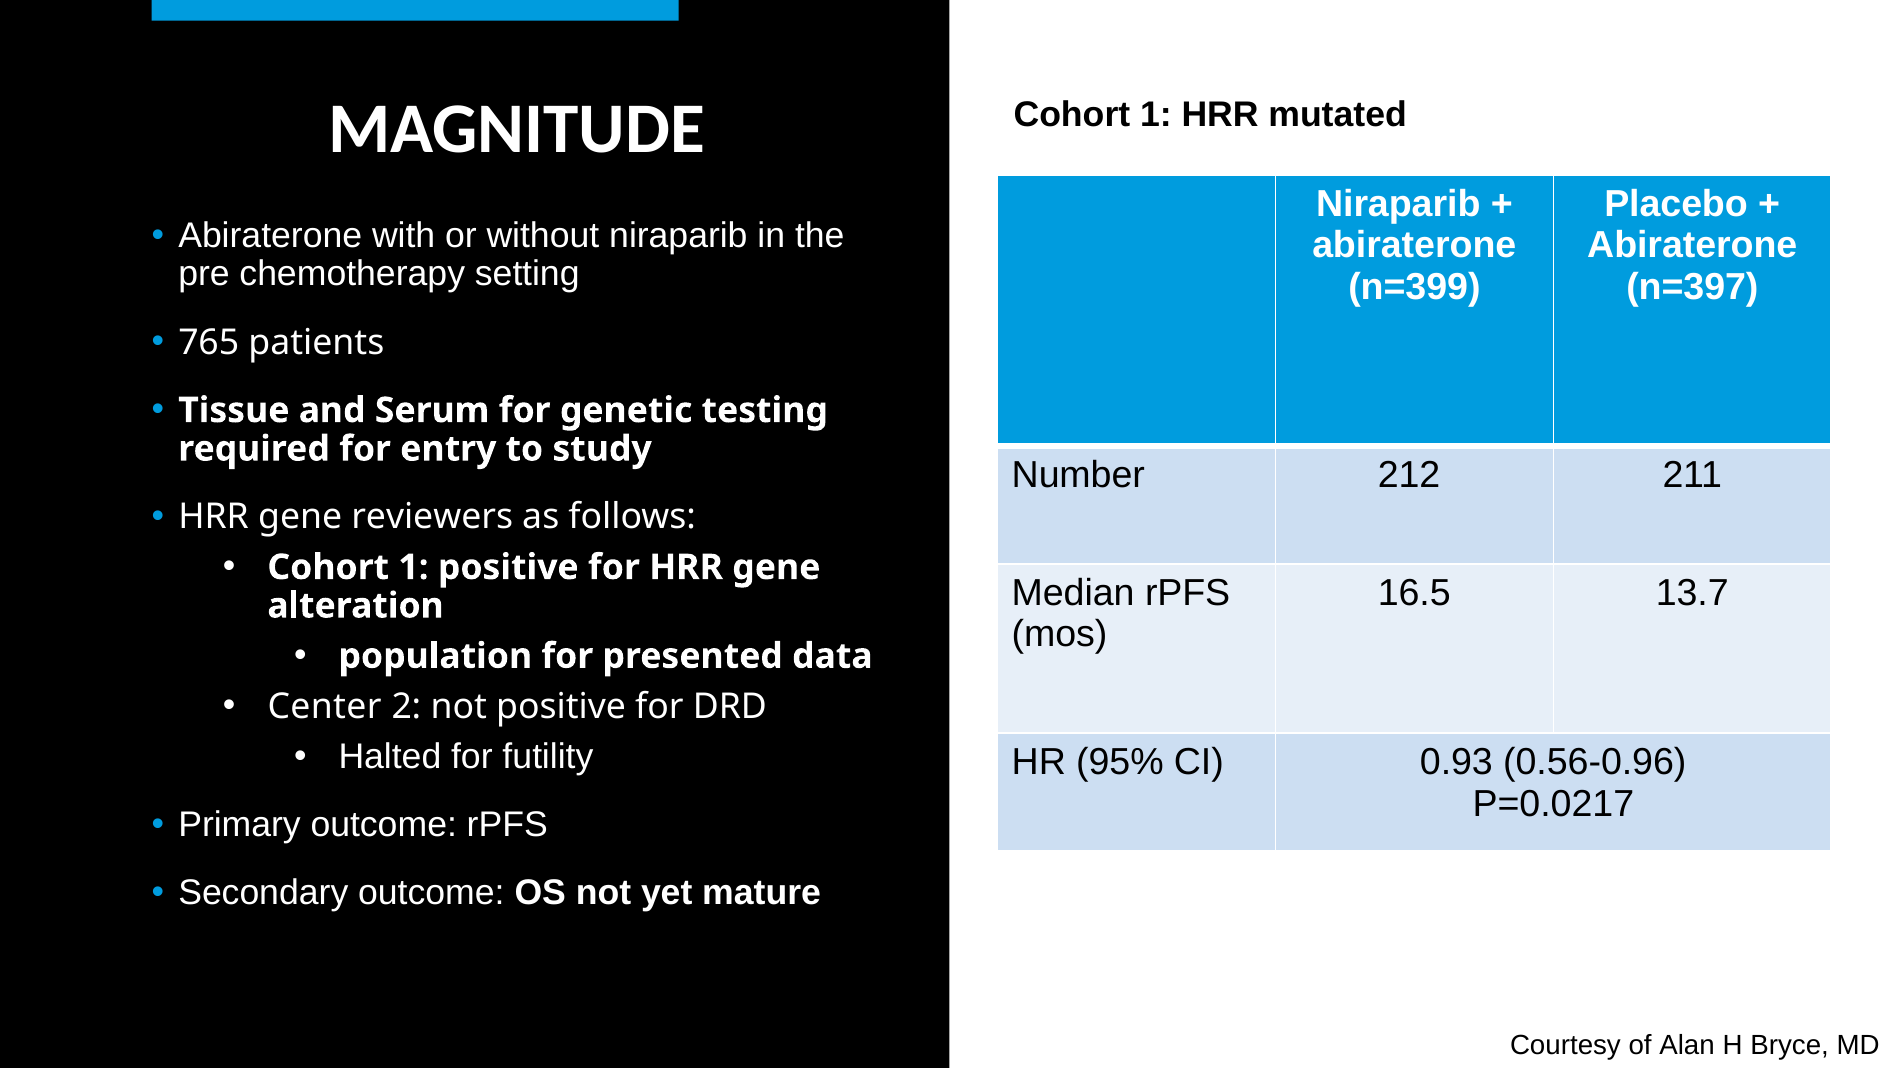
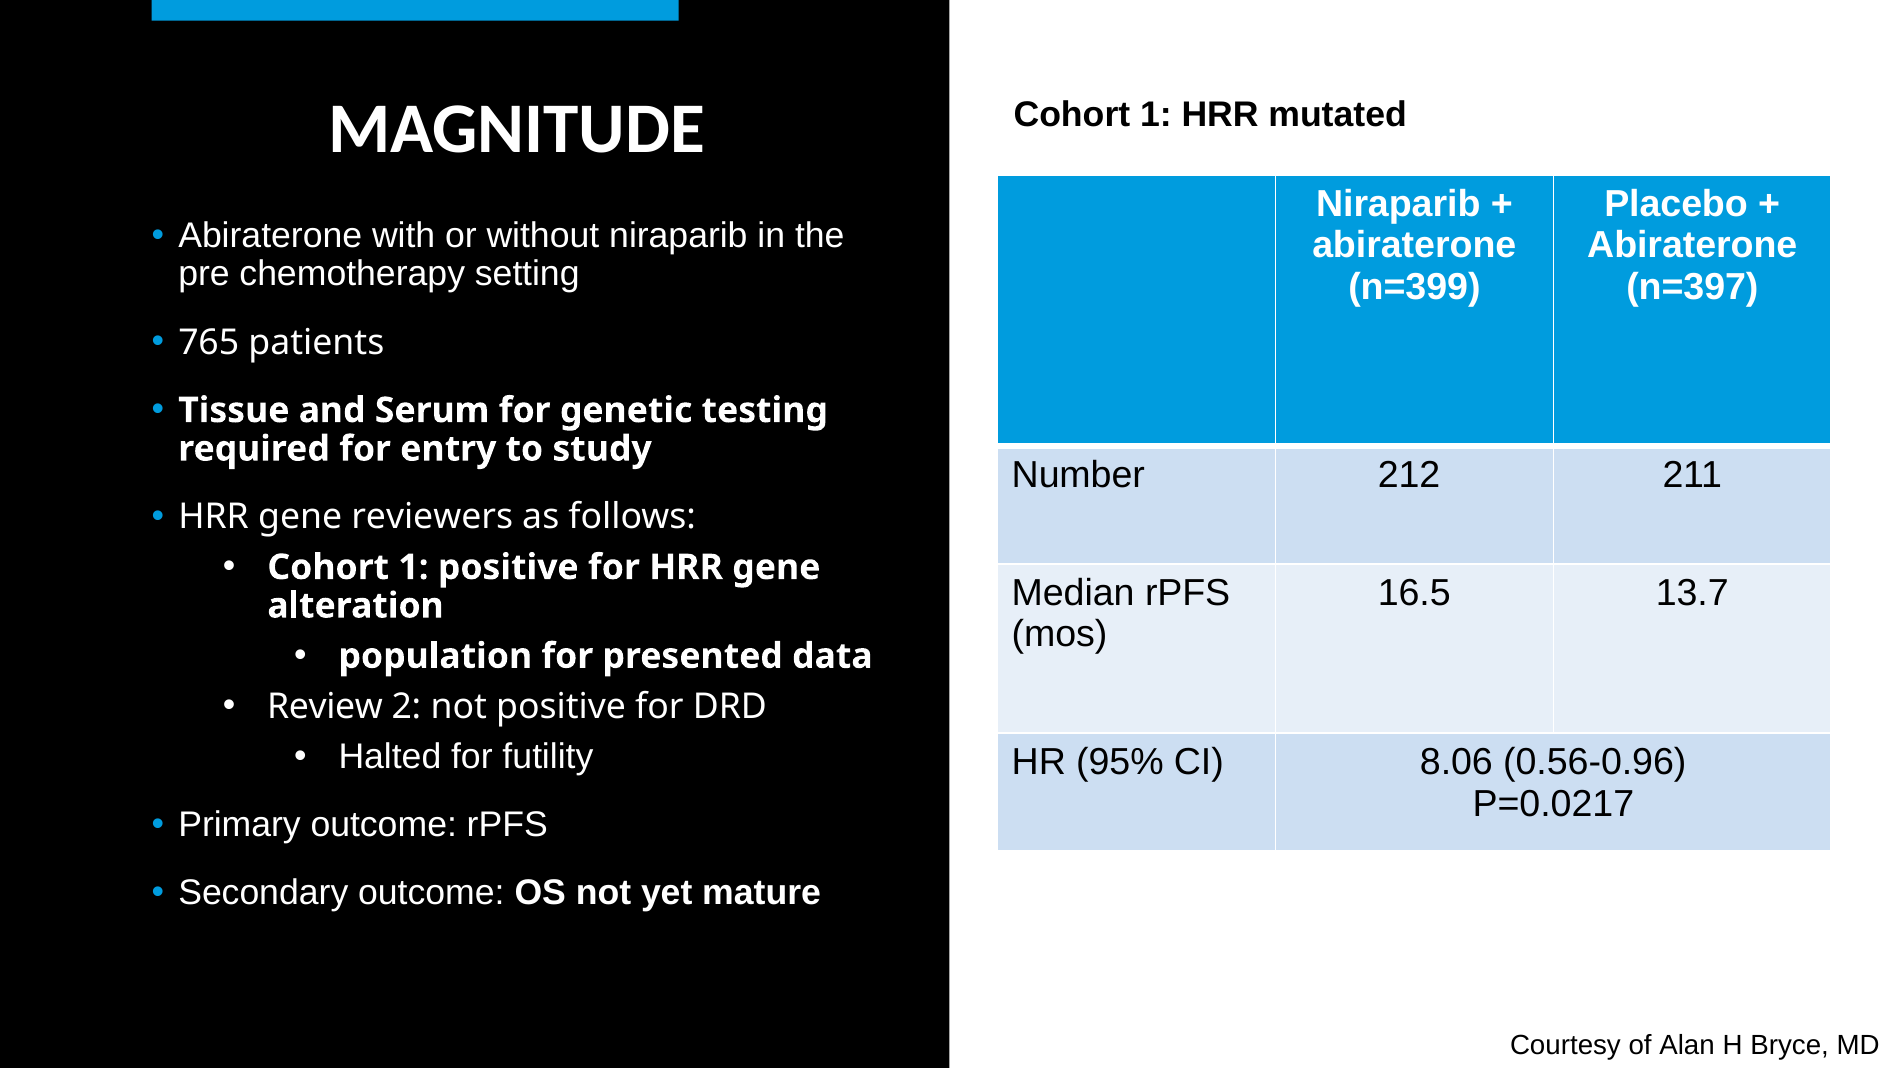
Center: Center -> Review
0.93: 0.93 -> 8.06
